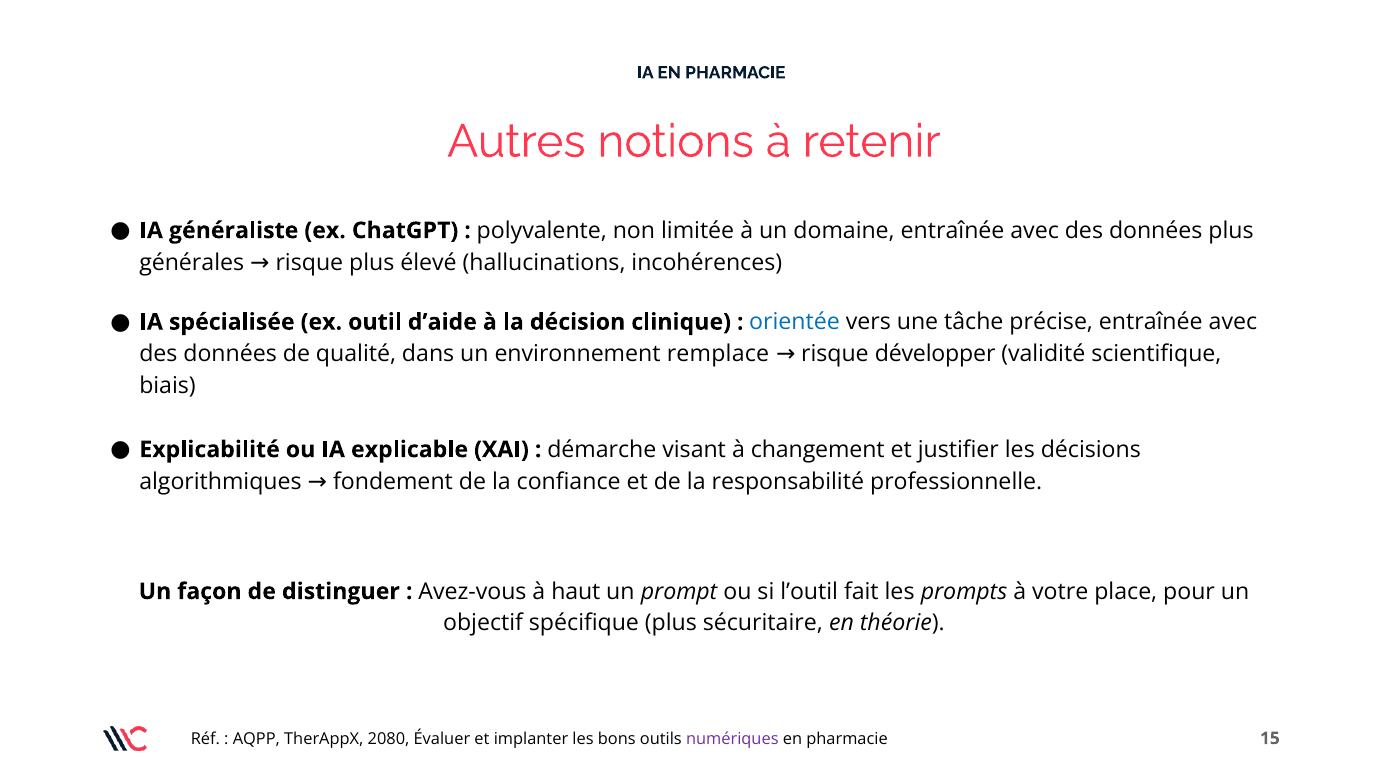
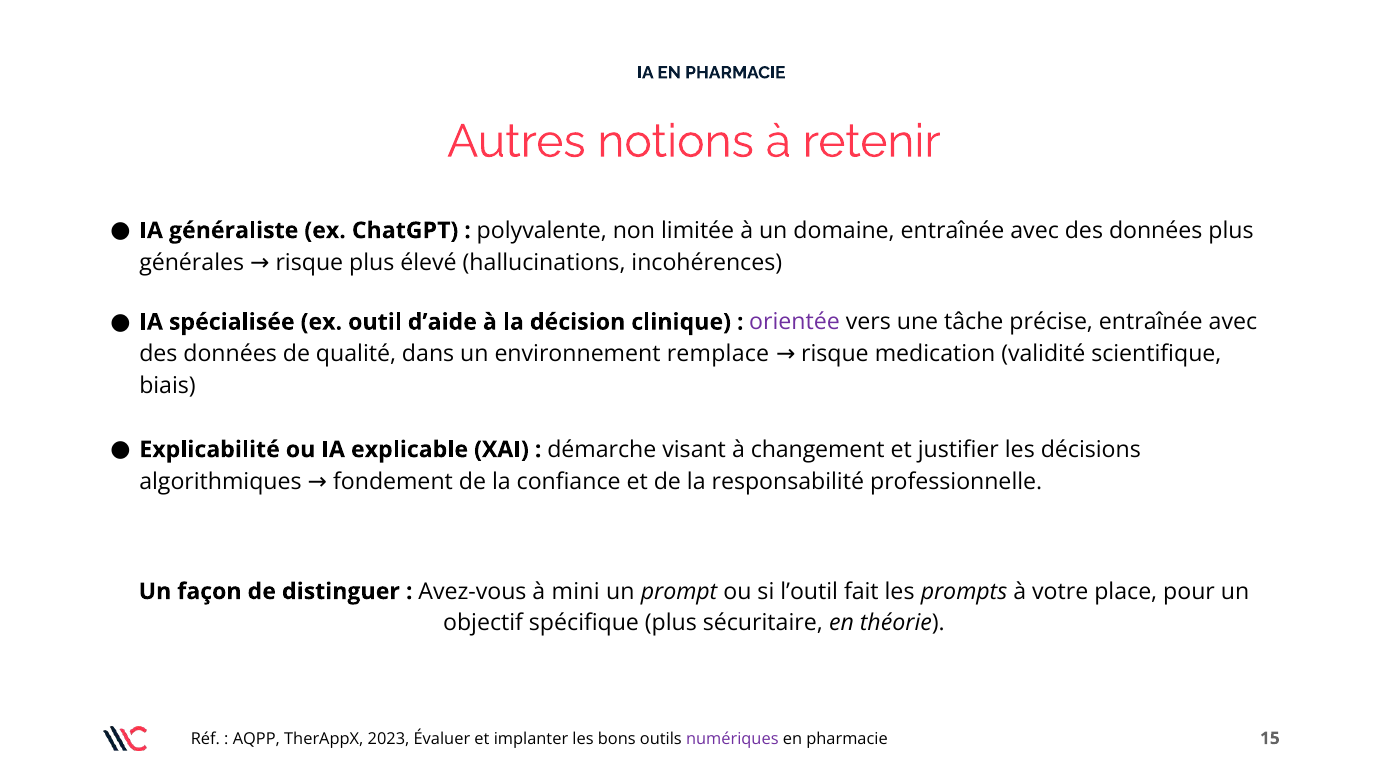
orientée colour: blue -> purple
développer: développer -> medication
haut: haut -> mini
2080: 2080 -> 2023
